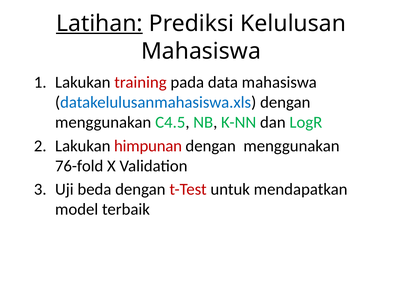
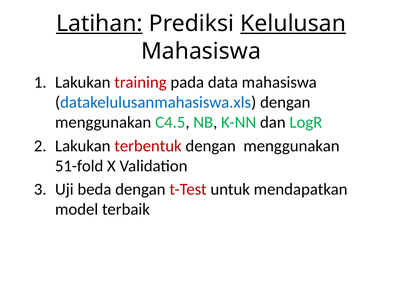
Kelulusan underline: none -> present
himpunan: himpunan -> terbentuk
76-fold: 76-fold -> 51-fold
